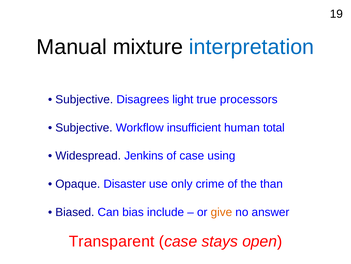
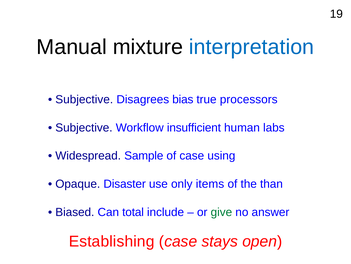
light: light -> bias
total: total -> labs
Jenkins: Jenkins -> Sample
crime: crime -> items
bias: bias -> total
give colour: orange -> green
Transparent: Transparent -> Establishing
